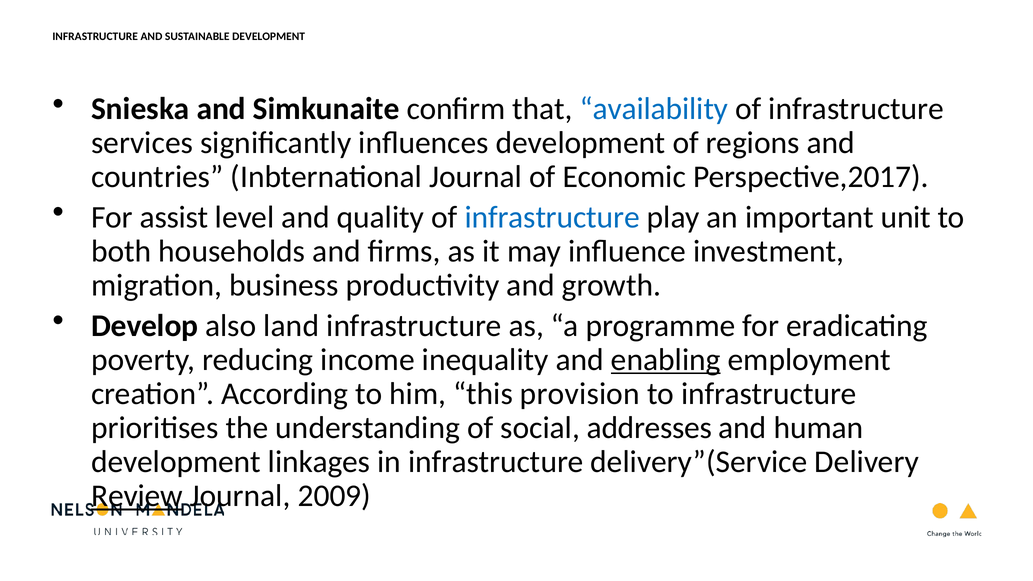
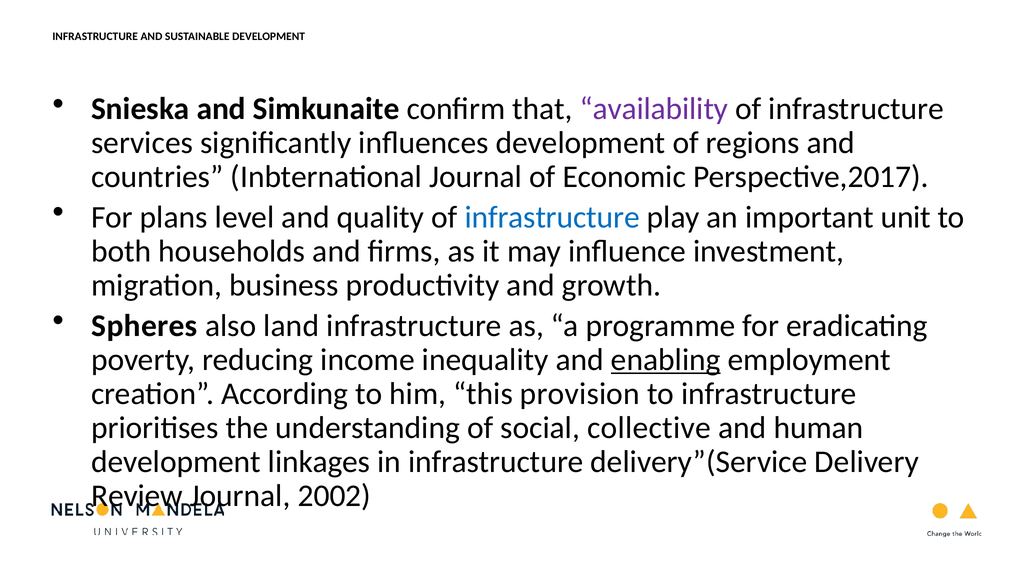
availability colour: blue -> purple
assist: assist -> plans
Develop: Develop -> Spheres
addresses: addresses -> collective
Review underline: present -> none
2009: 2009 -> 2002
